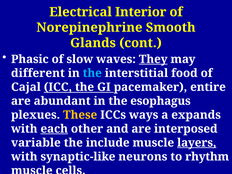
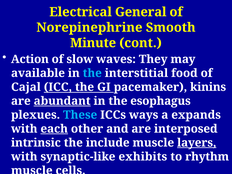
Interior: Interior -> General
Glands: Glands -> Minute
Phasic: Phasic -> Action
They underline: present -> none
different: different -> available
entire: entire -> kinins
abundant underline: none -> present
These colour: yellow -> light blue
variable: variable -> intrinsic
neurons: neurons -> exhibits
